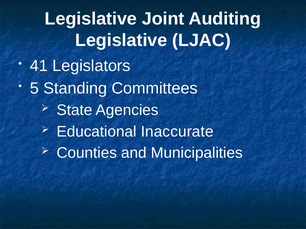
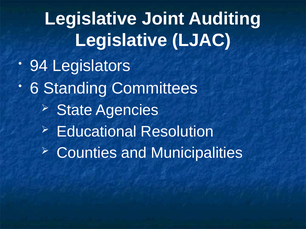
41: 41 -> 94
5: 5 -> 6
Inaccurate: Inaccurate -> Resolution
